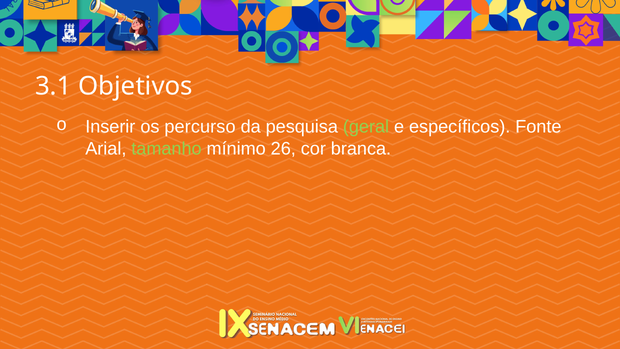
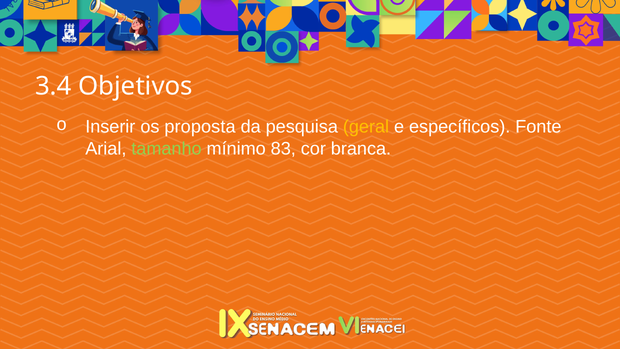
3.1: 3.1 -> 3.4
percurso: percurso -> proposta
geral colour: light green -> yellow
26: 26 -> 83
